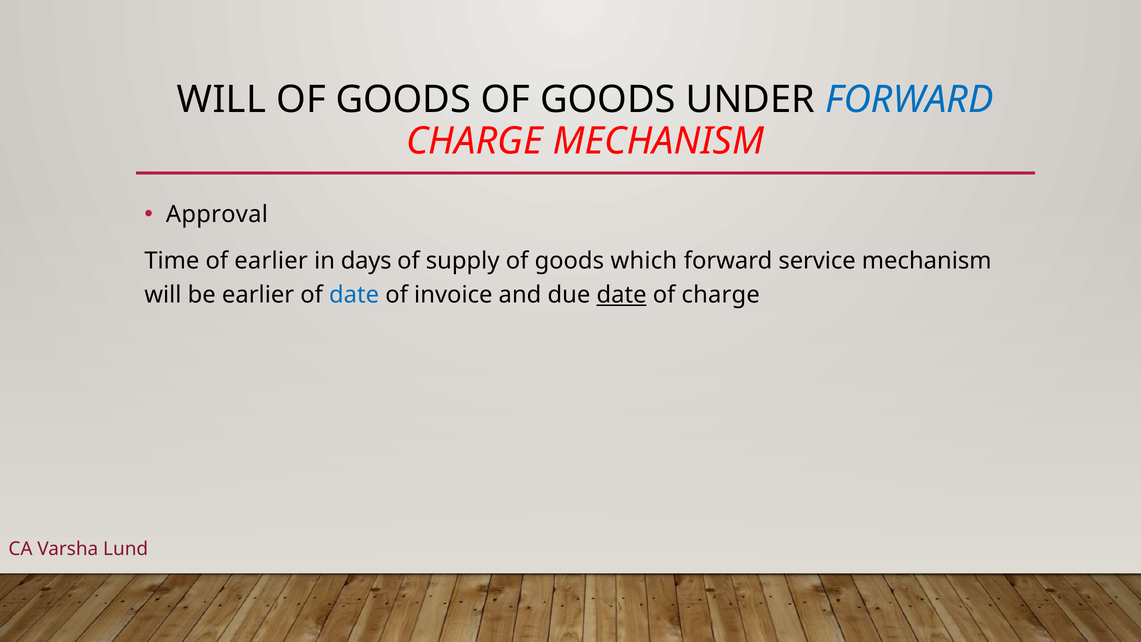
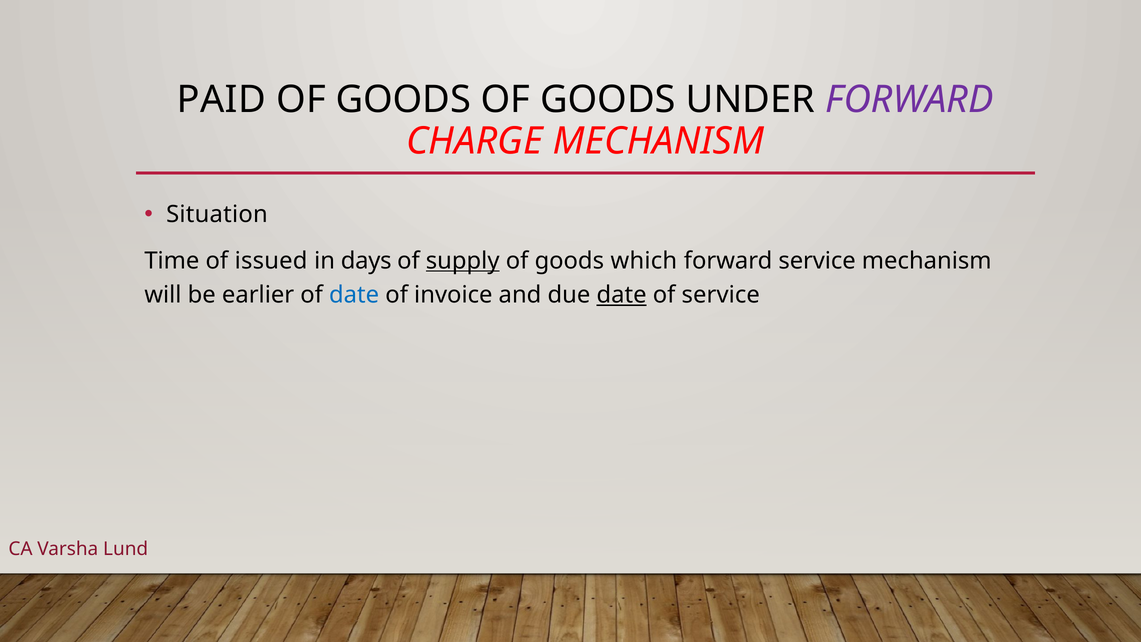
WILL at (221, 100): WILL -> PAID
FORWARD at (910, 100) colour: blue -> purple
Approval: Approval -> Situation
of earlier: earlier -> issued
supply underline: none -> present
of charge: charge -> service
